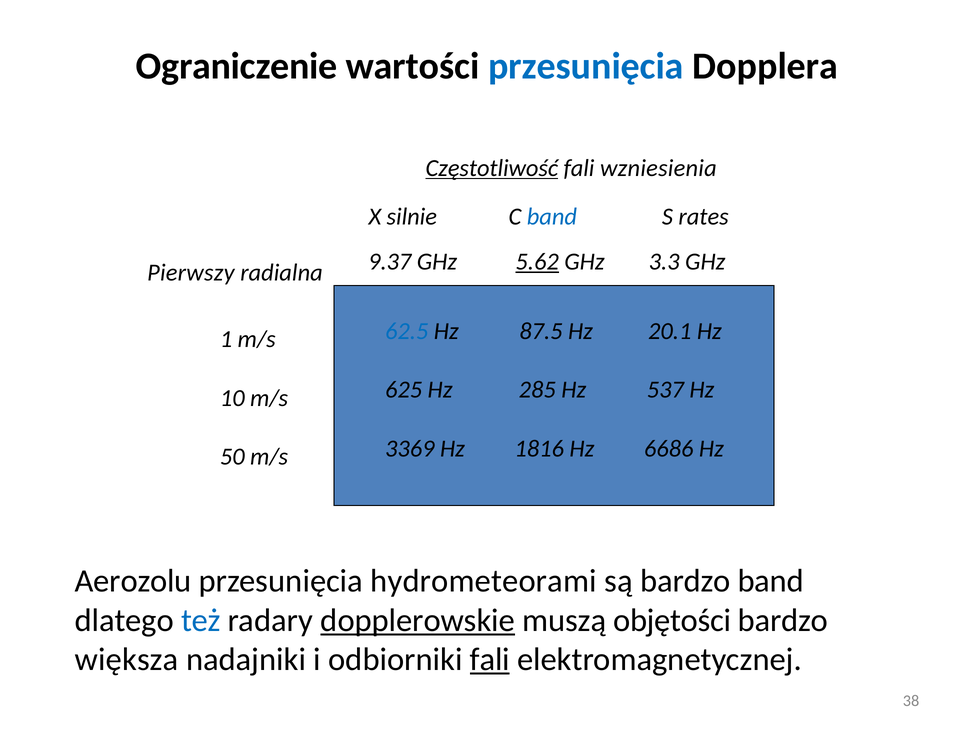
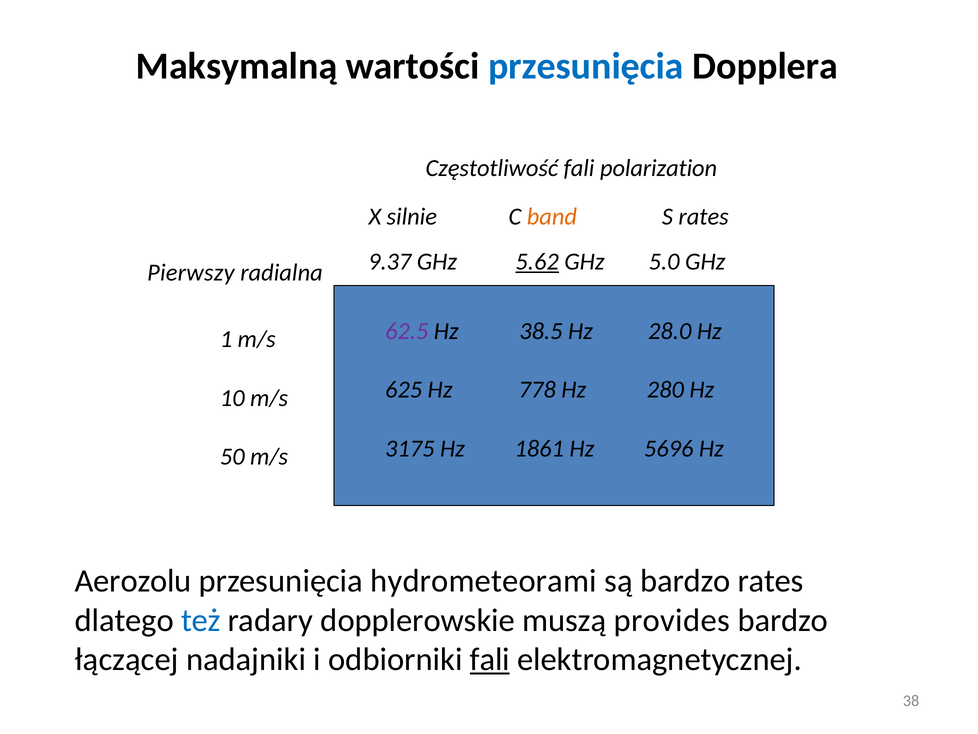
Ograniczenie: Ograniczenie -> Maksymalną
Częstotliwość underline: present -> none
wzniesienia: wzniesienia -> polarization
band at (552, 217) colour: blue -> orange
3.3: 3.3 -> 5.0
62.5 colour: blue -> purple
87.5: 87.5 -> 38.5
20.1: 20.1 -> 28.0
285: 285 -> 778
537: 537 -> 280
3369: 3369 -> 3175
1816: 1816 -> 1861
6686: 6686 -> 5696
bardzo band: band -> rates
dopplerowskie underline: present -> none
objętości: objętości -> provides
większa: większa -> łączącej
